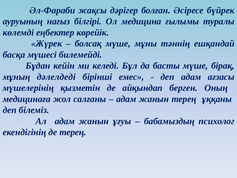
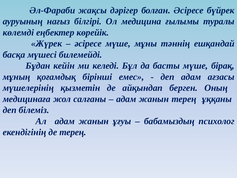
болсақ at (88, 44): болсақ -> әсіресе
дәлелдеді: дәлелдеді -> қоғамдық
